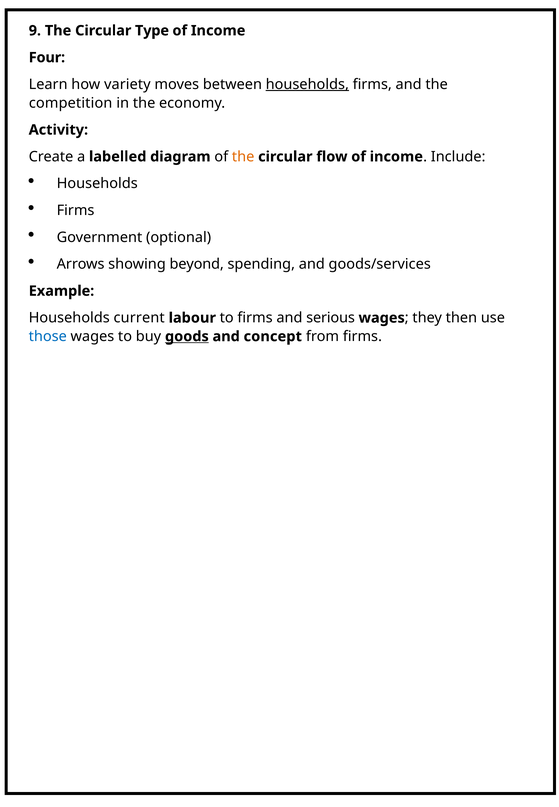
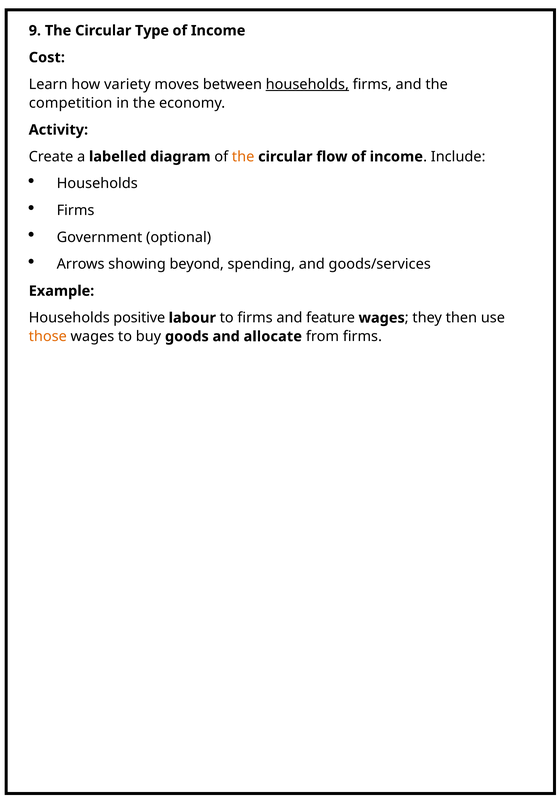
Four: Four -> Cost
current: current -> positive
serious: serious -> feature
those colour: blue -> orange
goods underline: present -> none
concept: concept -> allocate
